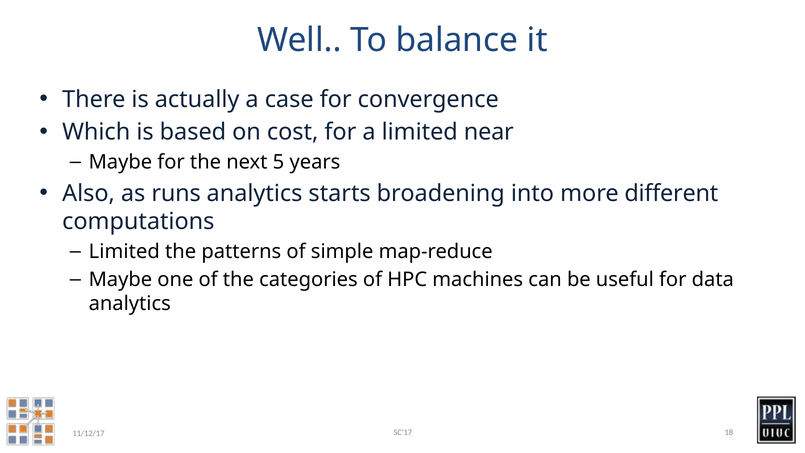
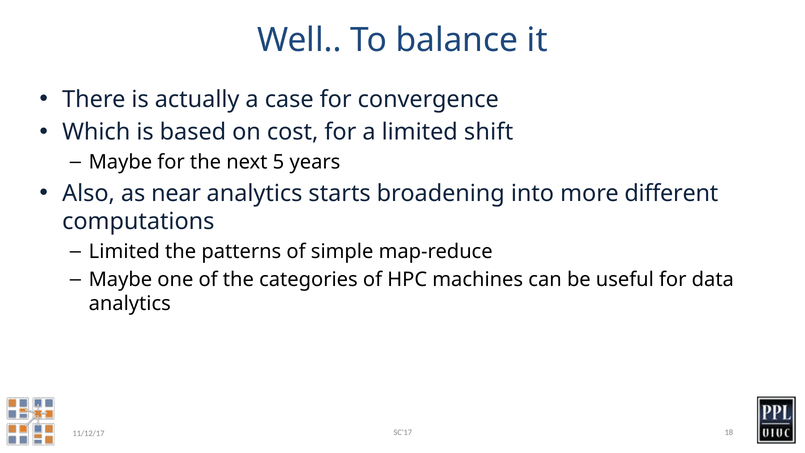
near: near -> shift
runs: runs -> near
